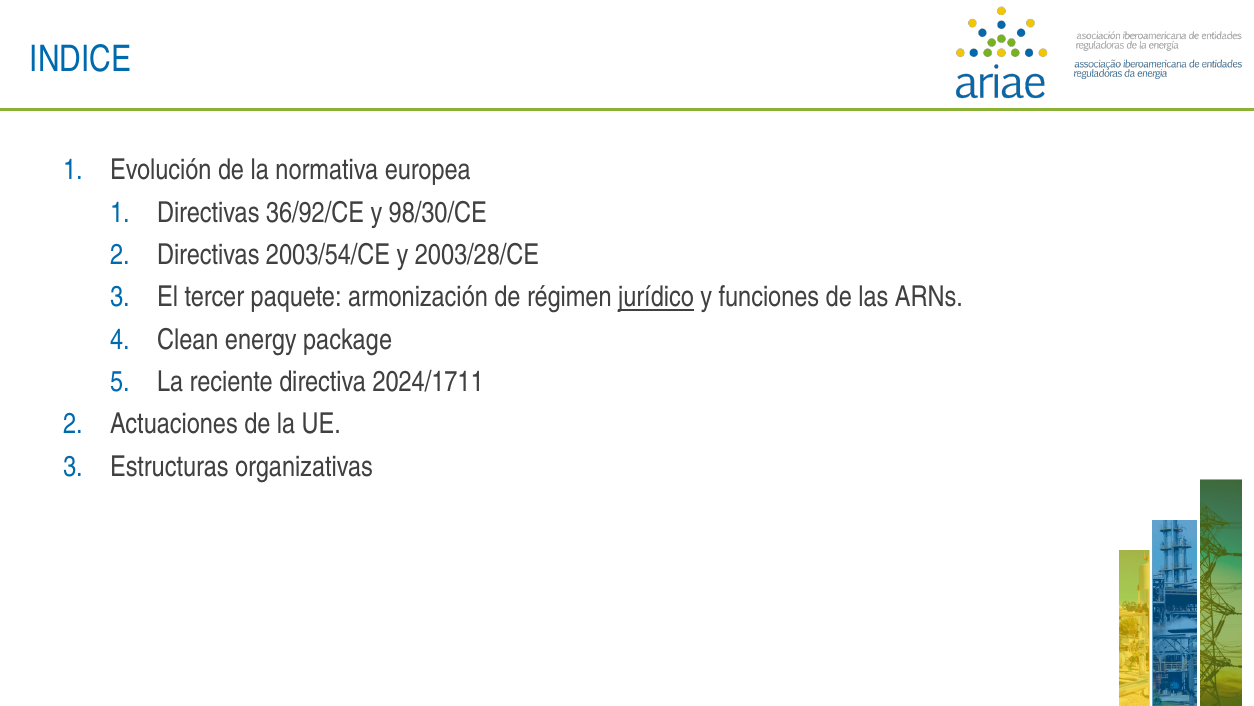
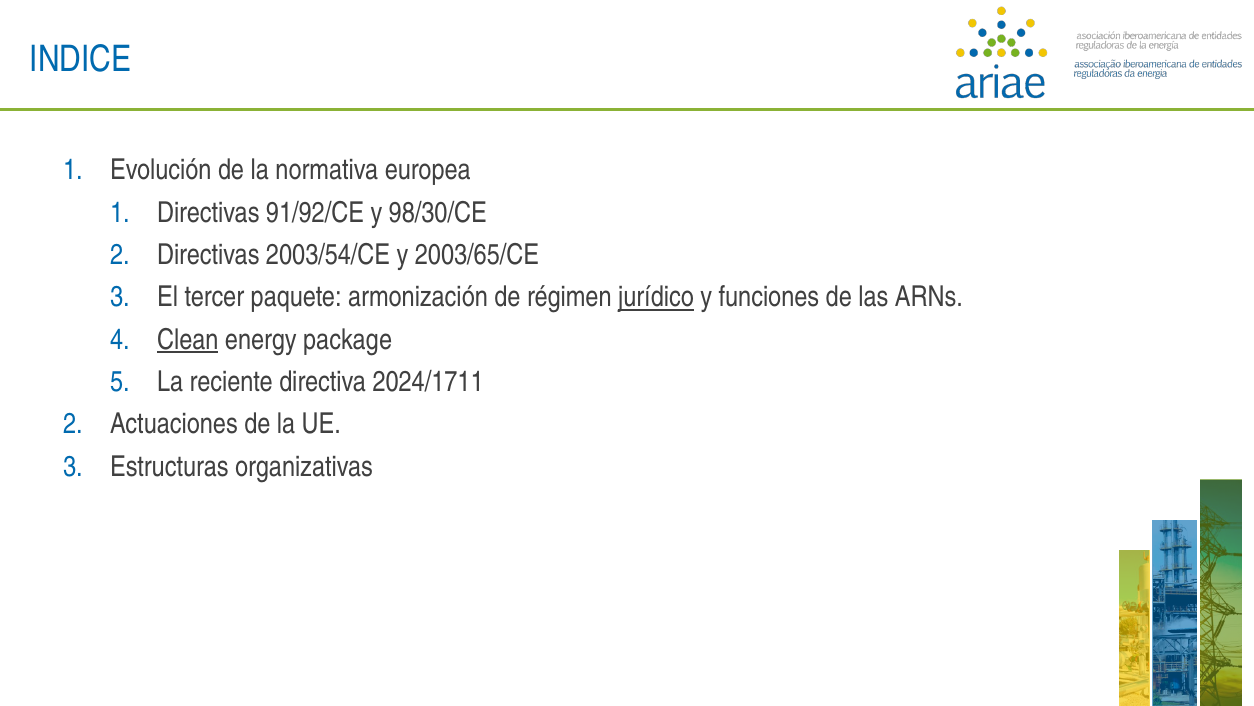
36/92/CE: 36/92/CE -> 91/92/CE
2003/28/CE: 2003/28/CE -> 2003/65/CE
Clean underline: none -> present
